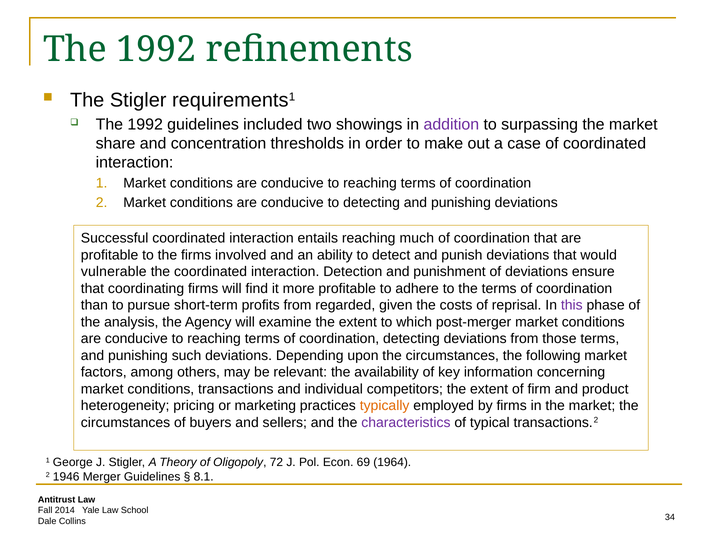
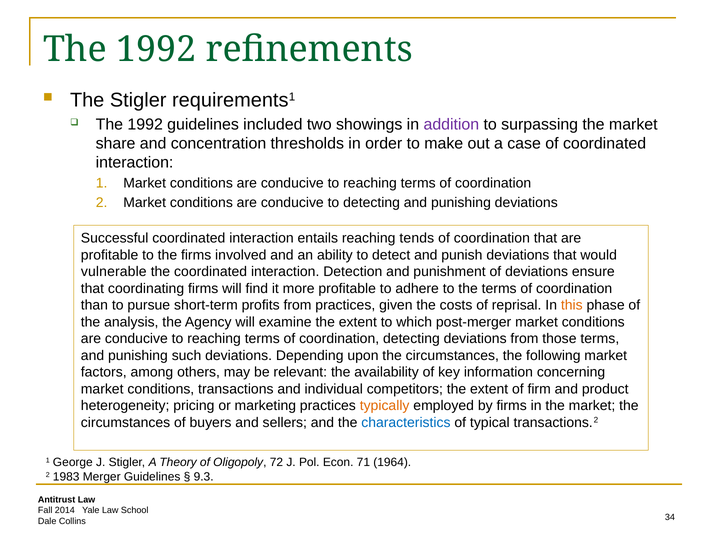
much: much -> tends
from regarded: regarded -> practices
this colour: purple -> orange
characteristics colour: purple -> blue
69: 69 -> 71
1946: 1946 -> 1983
8.1: 8.1 -> 9.3
